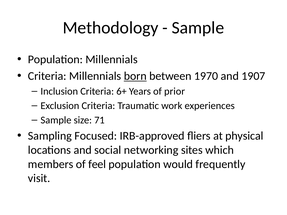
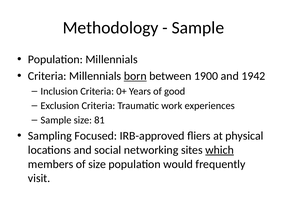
1970: 1970 -> 1900
1907: 1907 -> 1942
6+: 6+ -> 0+
prior: prior -> good
71: 71 -> 81
which underline: none -> present
of feel: feel -> size
